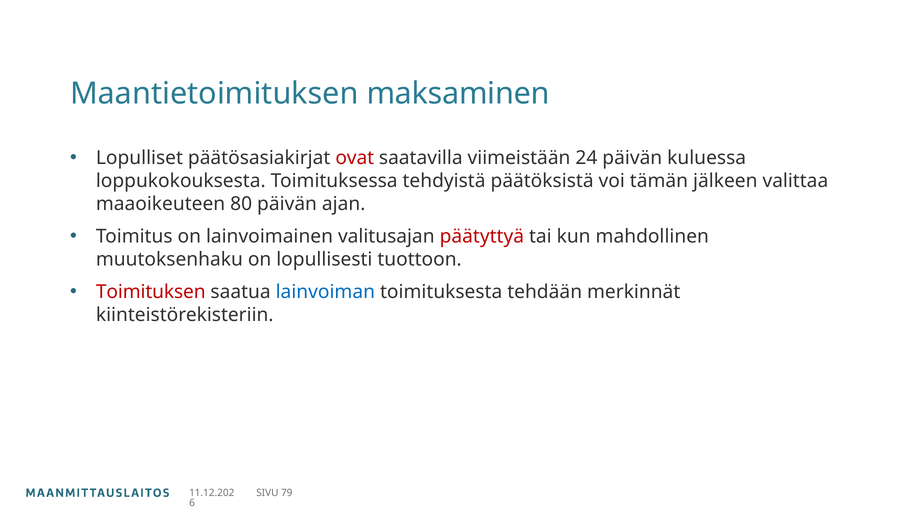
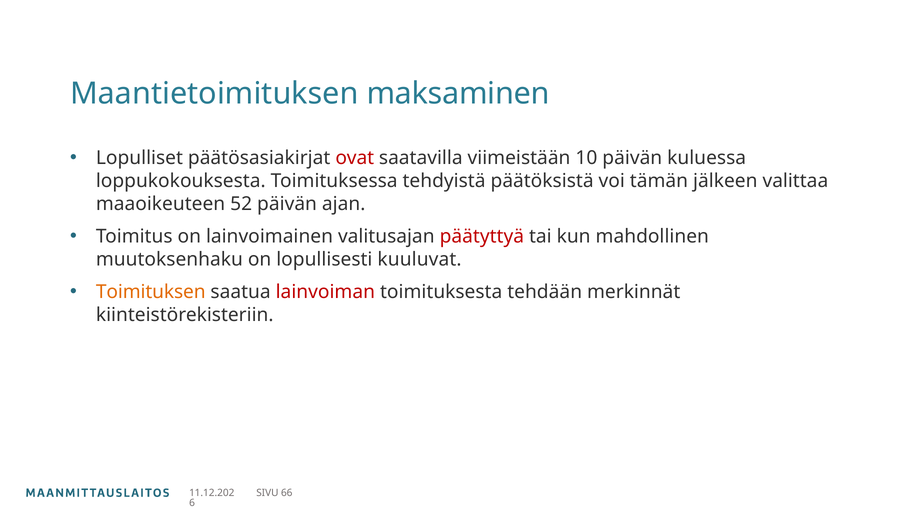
24: 24 -> 10
80: 80 -> 52
tuottoon: tuottoon -> kuuluvat
Toimituksen colour: red -> orange
lainvoiman colour: blue -> red
79: 79 -> 66
